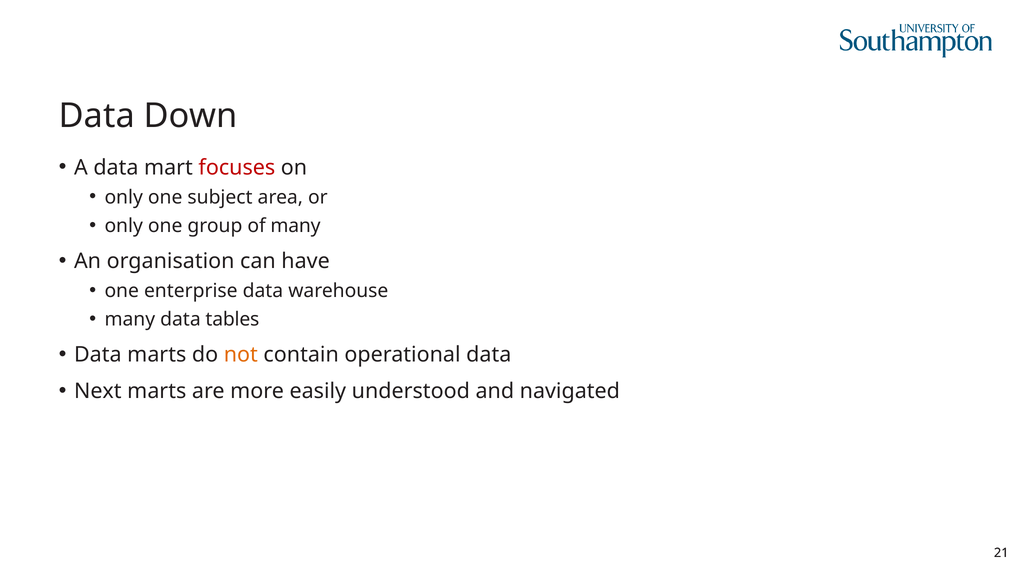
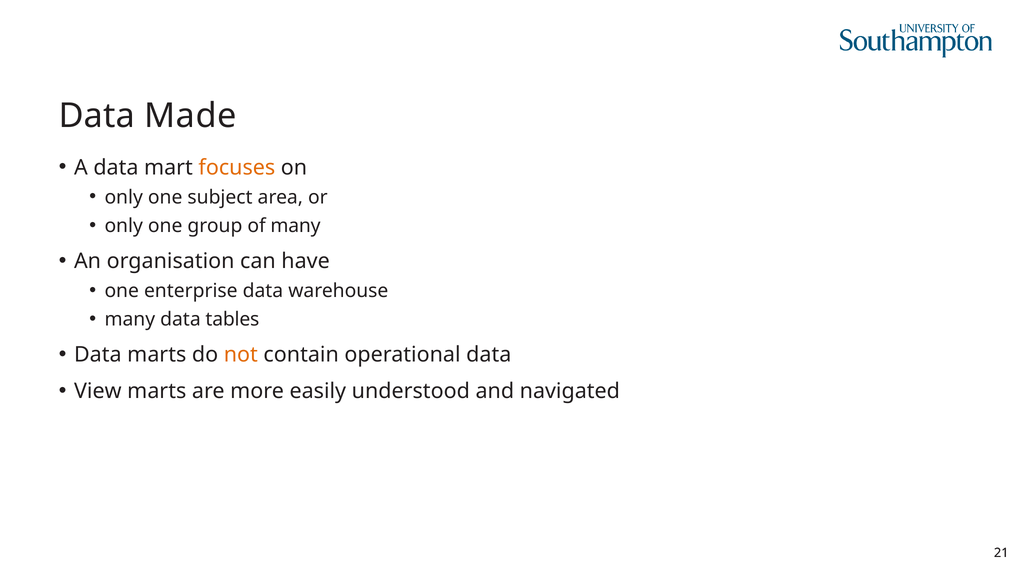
Down: Down -> Made
focuses colour: red -> orange
Next: Next -> View
